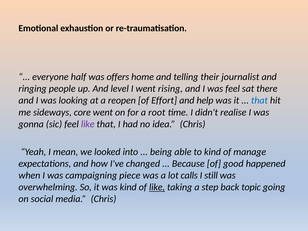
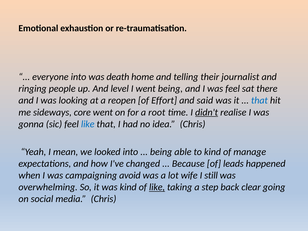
everyone half: half -> into
offers: offers -> death
went rising: rising -> being
help: help -> said
didn't underline: none -> present
like at (88, 124) colour: purple -> blue
good: good -> leads
piece: piece -> avoid
calls: calls -> wife
topic: topic -> clear
